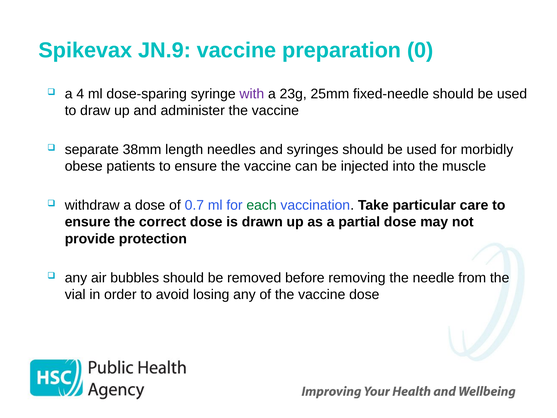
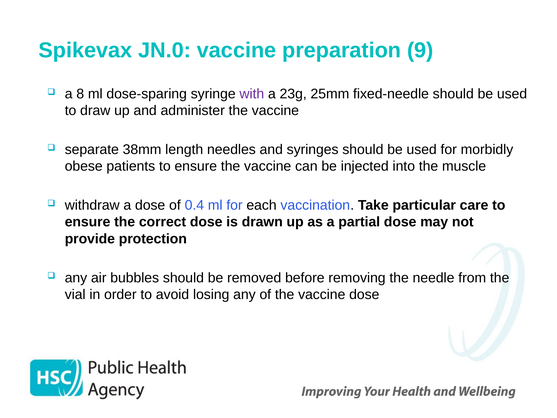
JN.9: JN.9 -> JN.0
0: 0 -> 9
4: 4 -> 8
0.7: 0.7 -> 0.4
each colour: green -> black
